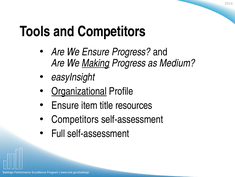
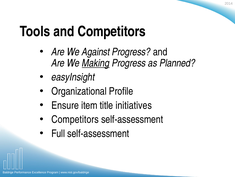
We Ensure: Ensure -> Against
Medium: Medium -> Planned
Organizational underline: present -> none
resources: resources -> initiatives
